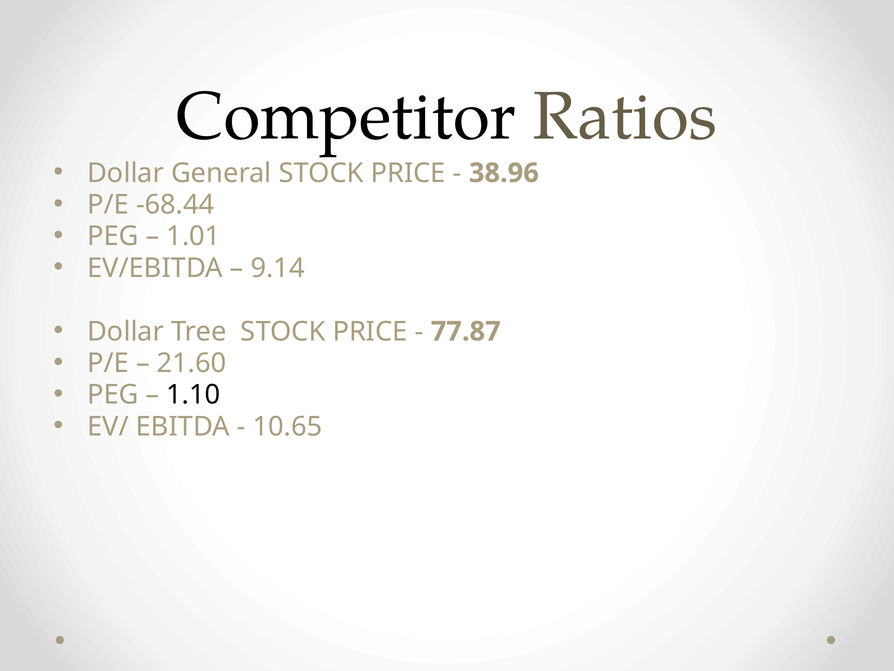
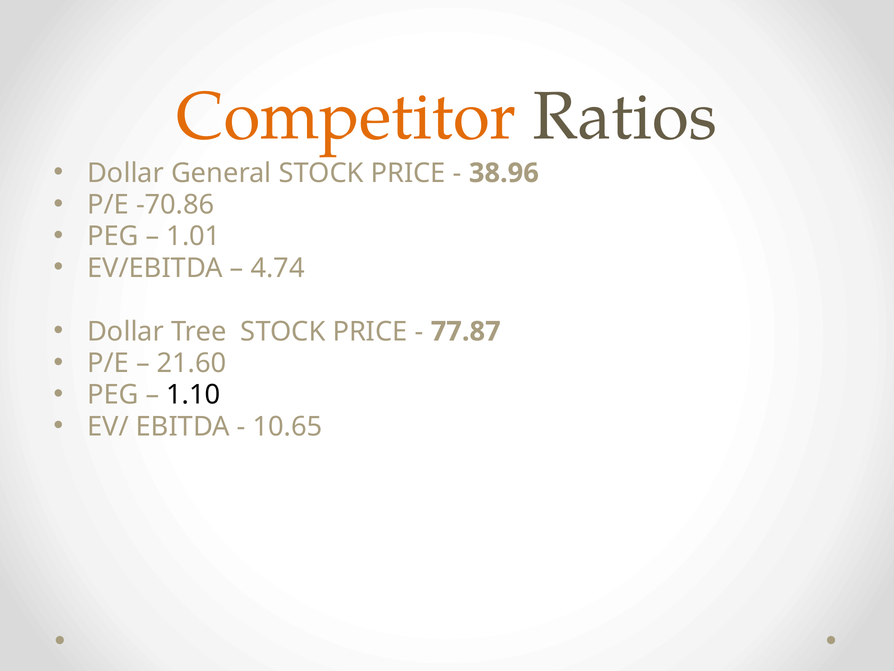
Competitor colour: black -> orange
-68.44: -68.44 -> -70.86
9.14: 9.14 -> 4.74
